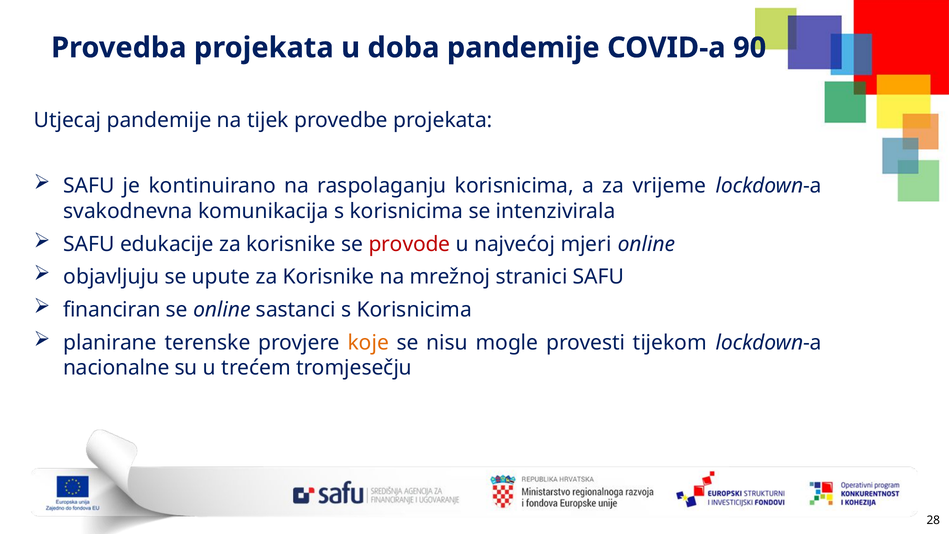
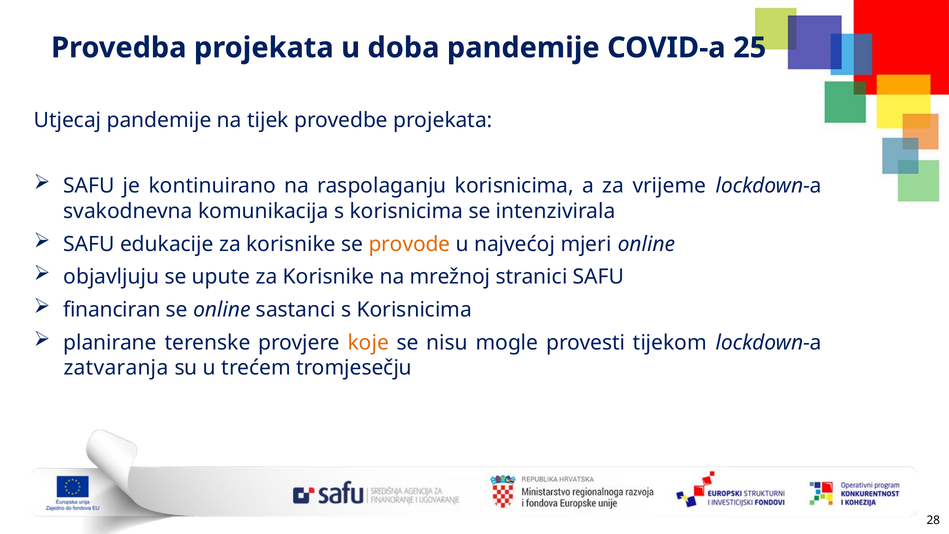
90: 90 -> 25
provode colour: red -> orange
nacionalne: nacionalne -> zatvaranja
